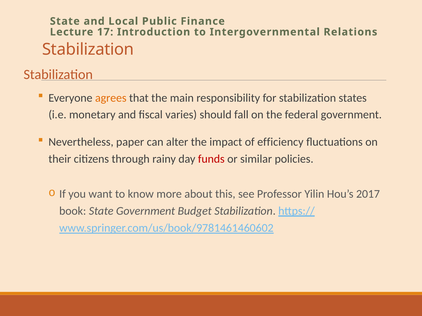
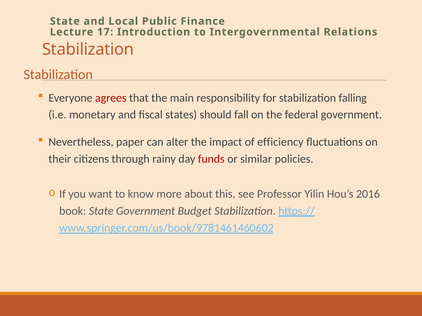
agrees colour: orange -> red
states: states -> falling
varies: varies -> states
2017: 2017 -> 2016
